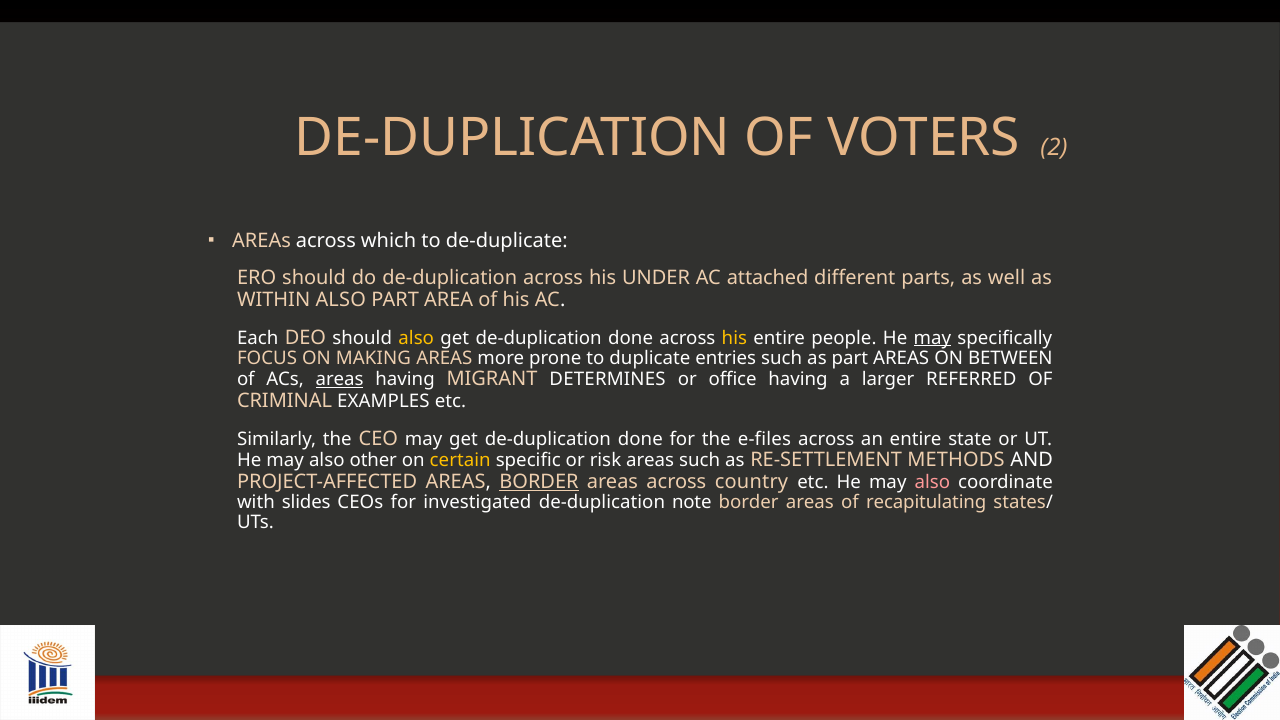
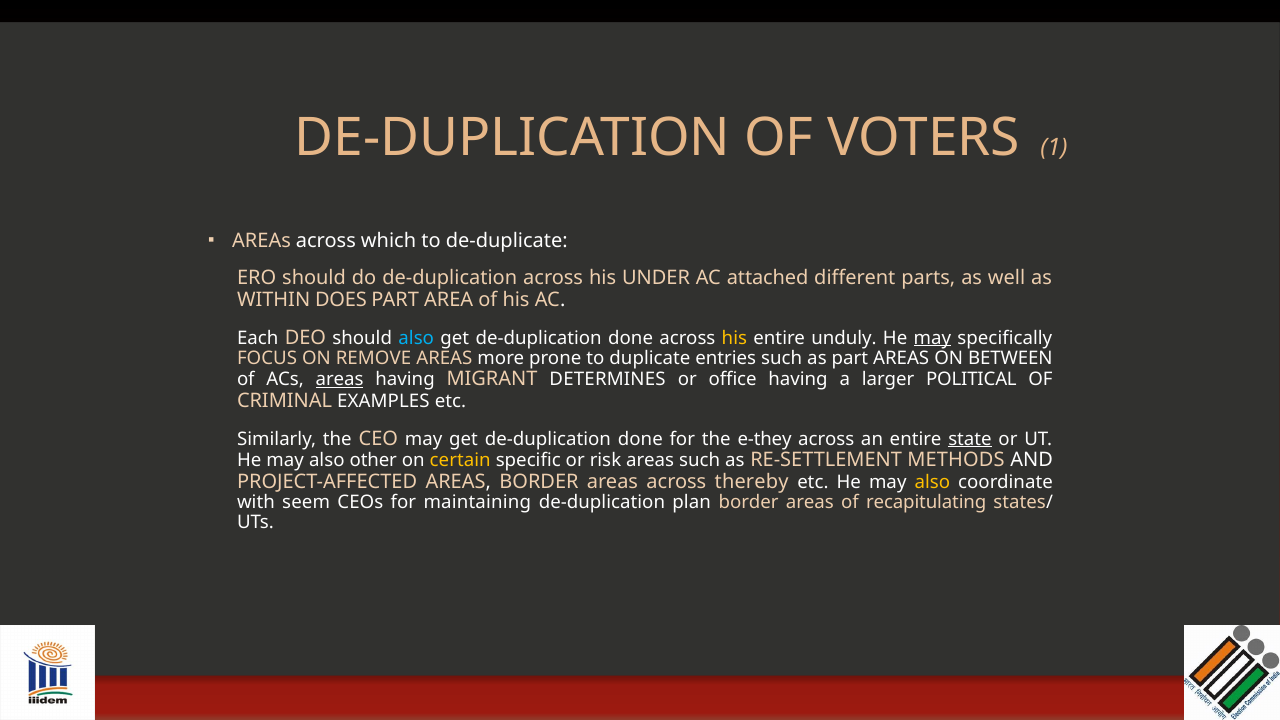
2: 2 -> 1
WITHIN ALSO: ALSO -> DOES
also at (416, 338) colour: yellow -> light blue
people: people -> unduly
MAKING: MAKING -> REMOVE
REFERRED: REFERRED -> POLITICAL
e-files: e-files -> e-they
state underline: none -> present
BORDER at (539, 482) underline: present -> none
country: country -> thereby
also at (932, 482) colour: pink -> yellow
slides: slides -> seem
investigated: investigated -> maintaining
note: note -> plan
